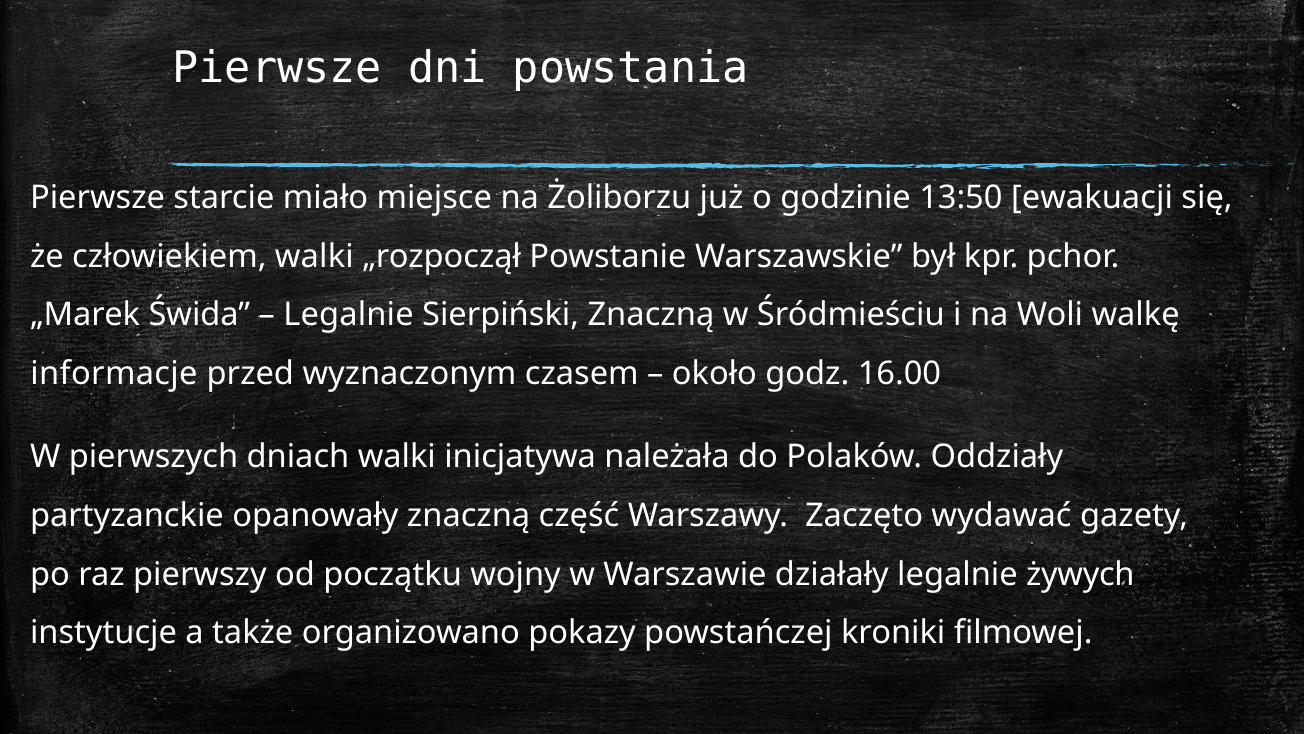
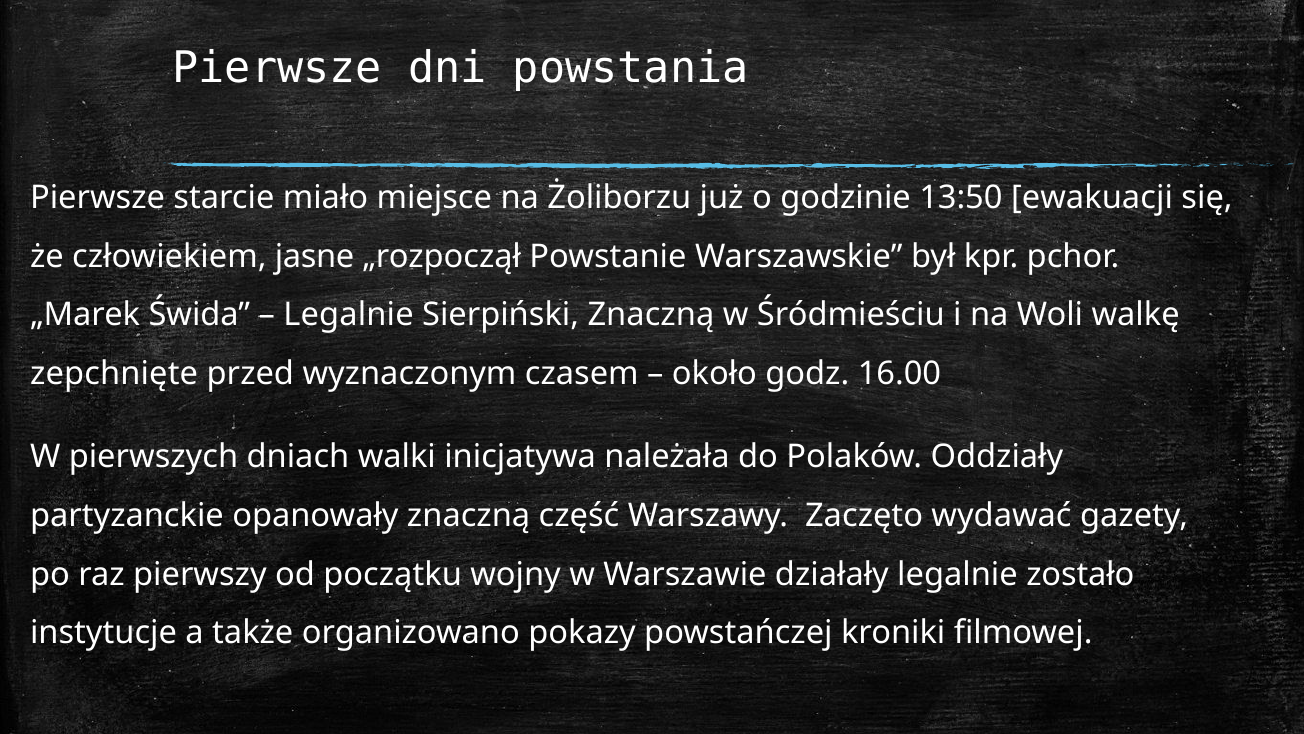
człowiekiem walki: walki -> jasne
informacje: informacje -> zepchnięte
żywych: żywych -> zostało
